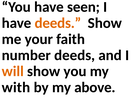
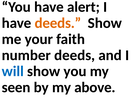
seen: seen -> alert
will colour: orange -> blue
with: with -> seen
